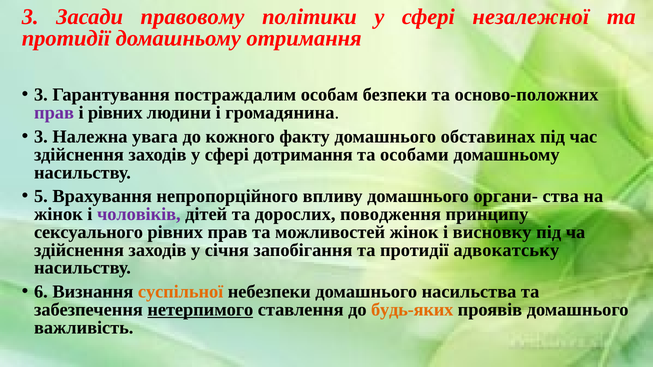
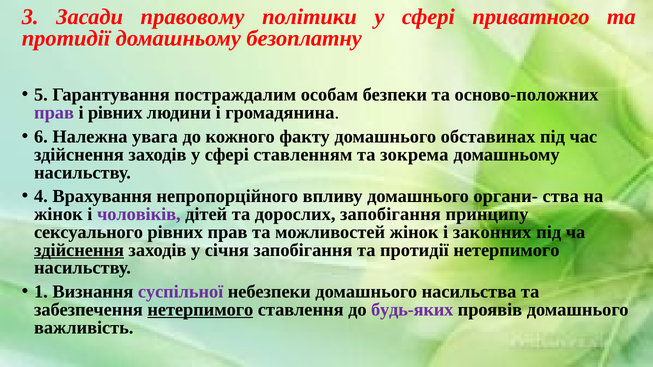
незалежної: незалежної -> приватного
отримання: отримання -> безоплатну
3 at (41, 95): 3 -> 5
3 at (41, 137): 3 -> 6
дотримання: дотримання -> ставленням
особами: особами -> зокрема
5: 5 -> 4
дорослих поводження: поводження -> запобігання
висновку: висновку -> законних
здійснення at (79, 250) underline: none -> present
протидії адвокатську: адвокатську -> нетерпимого
6: 6 -> 1
суспільної colour: orange -> purple
будь-яких colour: orange -> purple
